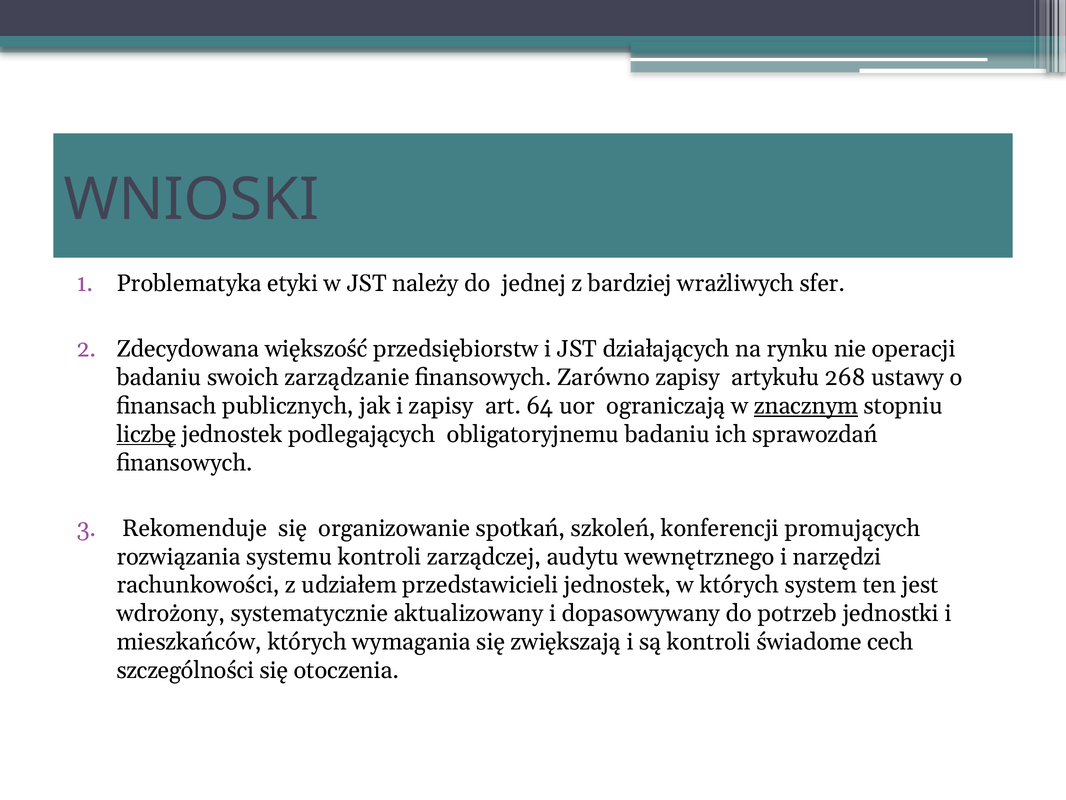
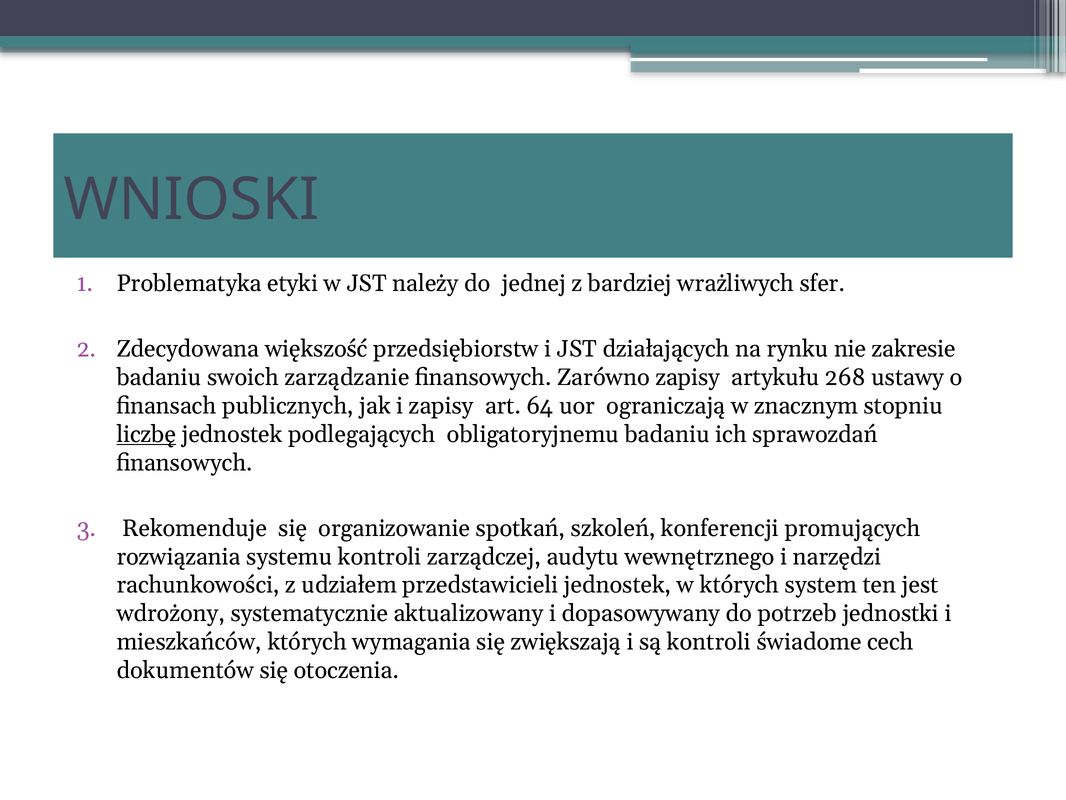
operacji: operacji -> zakresie
znacznym underline: present -> none
szczególności: szczególności -> dokumentów
